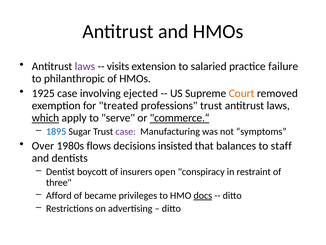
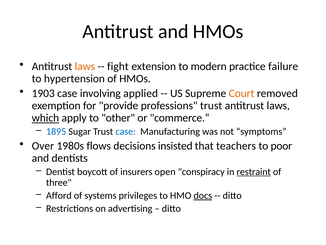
laws at (85, 66) colour: purple -> orange
visits: visits -> fight
salaried: salaried -> modern
philanthropic: philanthropic -> hypertension
1925: 1925 -> 1903
ejected: ejected -> applied
treated: treated -> provide
serve: serve -> other
commerce.“ underline: present -> none
case at (126, 131) colour: purple -> blue
balances: balances -> teachers
staff: staff -> poor
restraint underline: none -> present
became: became -> systems
